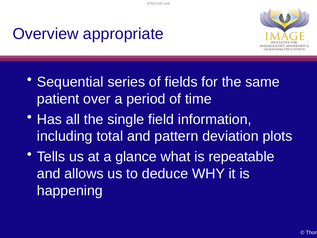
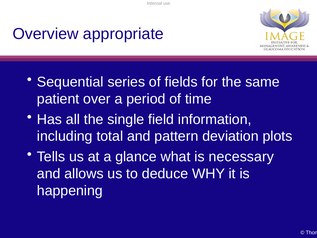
repeatable: repeatable -> necessary
